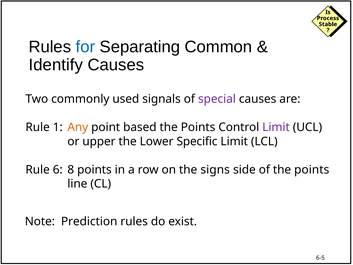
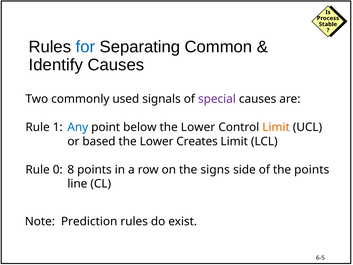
Any colour: orange -> blue
based: based -> below
Points at (198, 127): Points -> Lower
Limit at (276, 127) colour: purple -> orange
upper: upper -> based
Specific: Specific -> Creates
6: 6 -> 0
